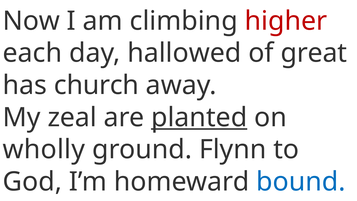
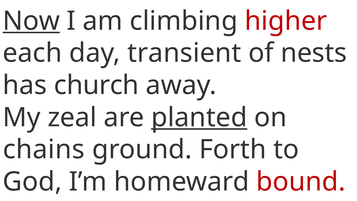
Now underline: none -> present
hallowed: hallowed -> transient
great: great -> nests
wholly: wholly -> chains
Flynn: Flynn -> Forth
bound colour: blue -> red
